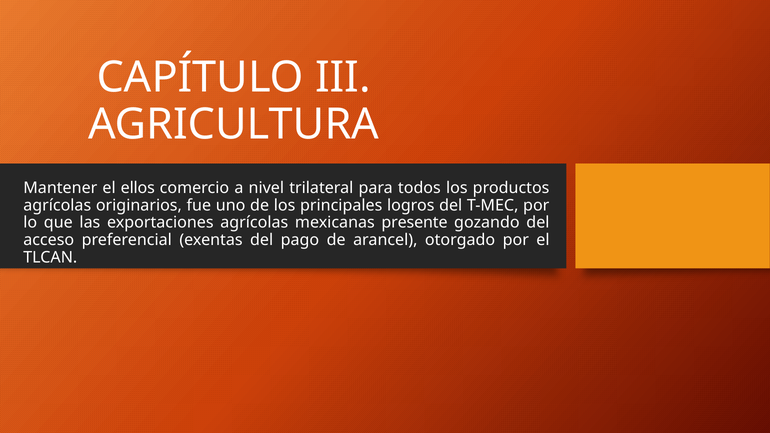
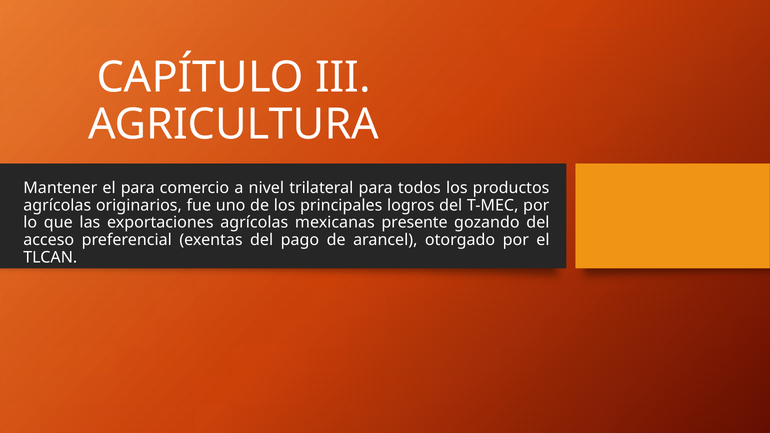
el ellos: ellos -> para
